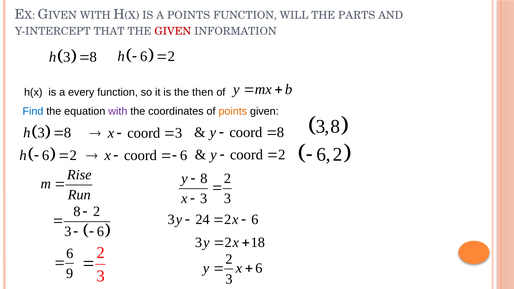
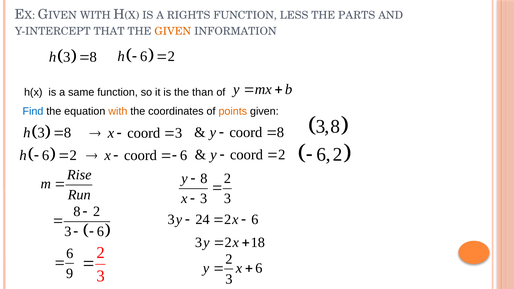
A POINTS: POINTS -> RIGHTS
WILL: WILL -> LESS
GIVEN at (173, 31) colour: red -> orange
every: every -> same
then: then -> than
with at (118, 111) colour: purple -> orange
